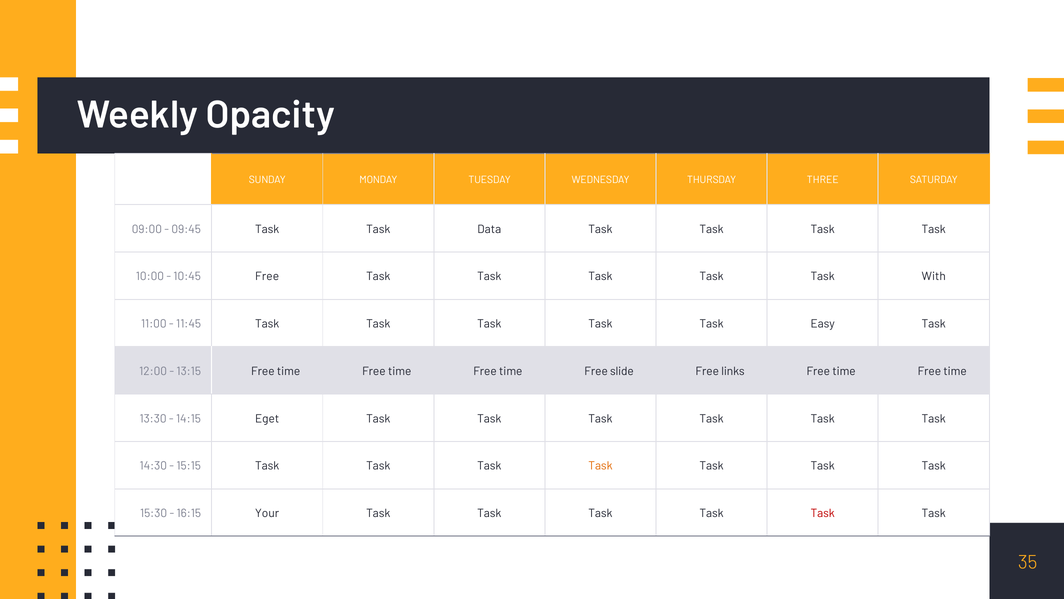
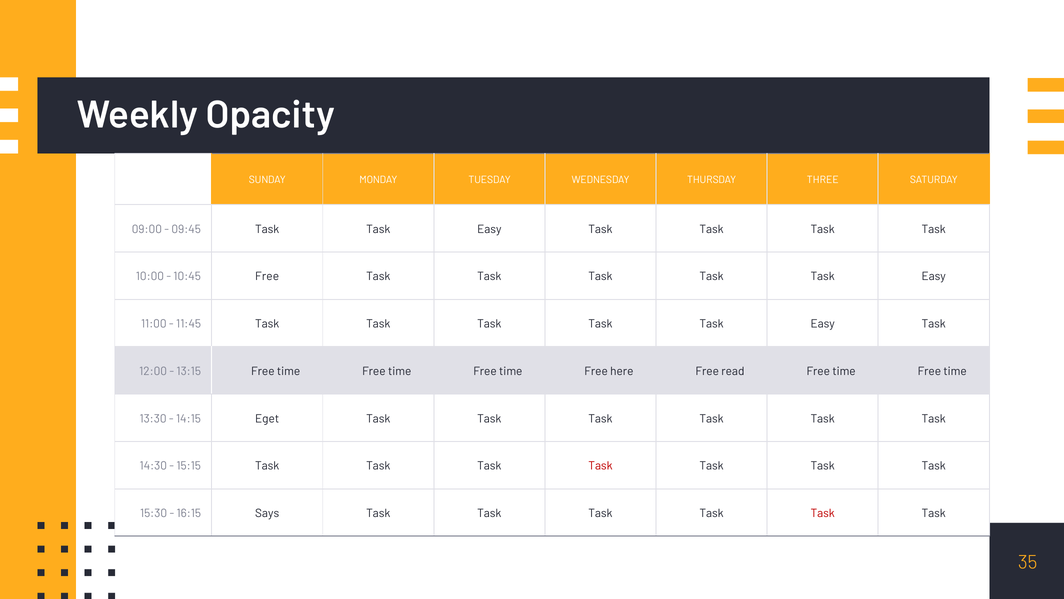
09:45 Task Task Data: Data -> Easy
With at (934, 276): With -> Easy
slide: slide -> here
links: links -> read
Task at (600, 466) colour: orange -> red
Your: Your -> Says
